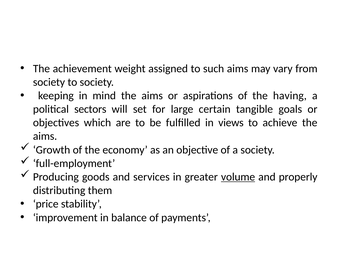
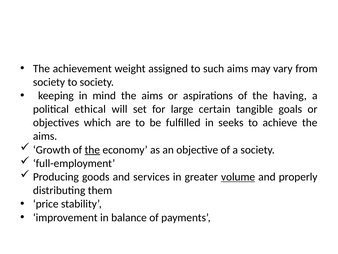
sectors: sectors -> ethical
views: views -> seeks
the at (92, 150) underline: none -> present
